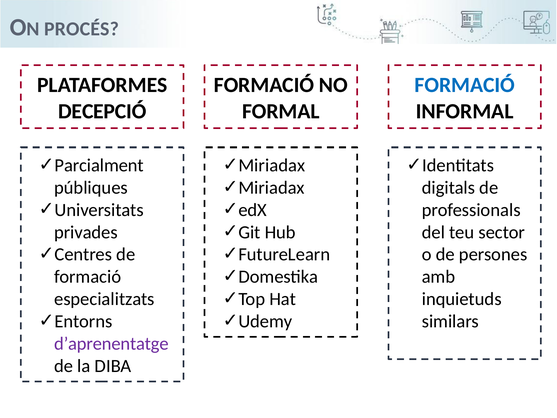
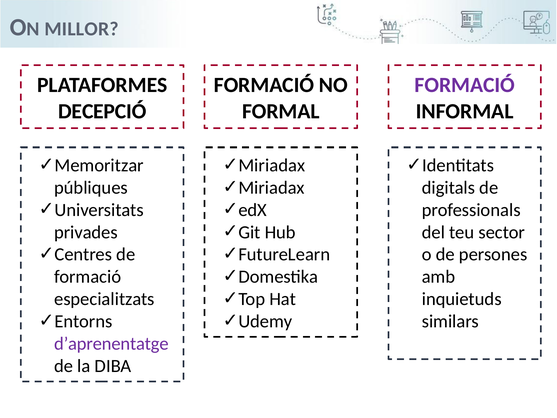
PROCÉS: PROCÉS -> MILLOR
FORMACIÓ at (465, 85) colour: blue -> purple
Parcialment: Parcialment -> Memoritzar
